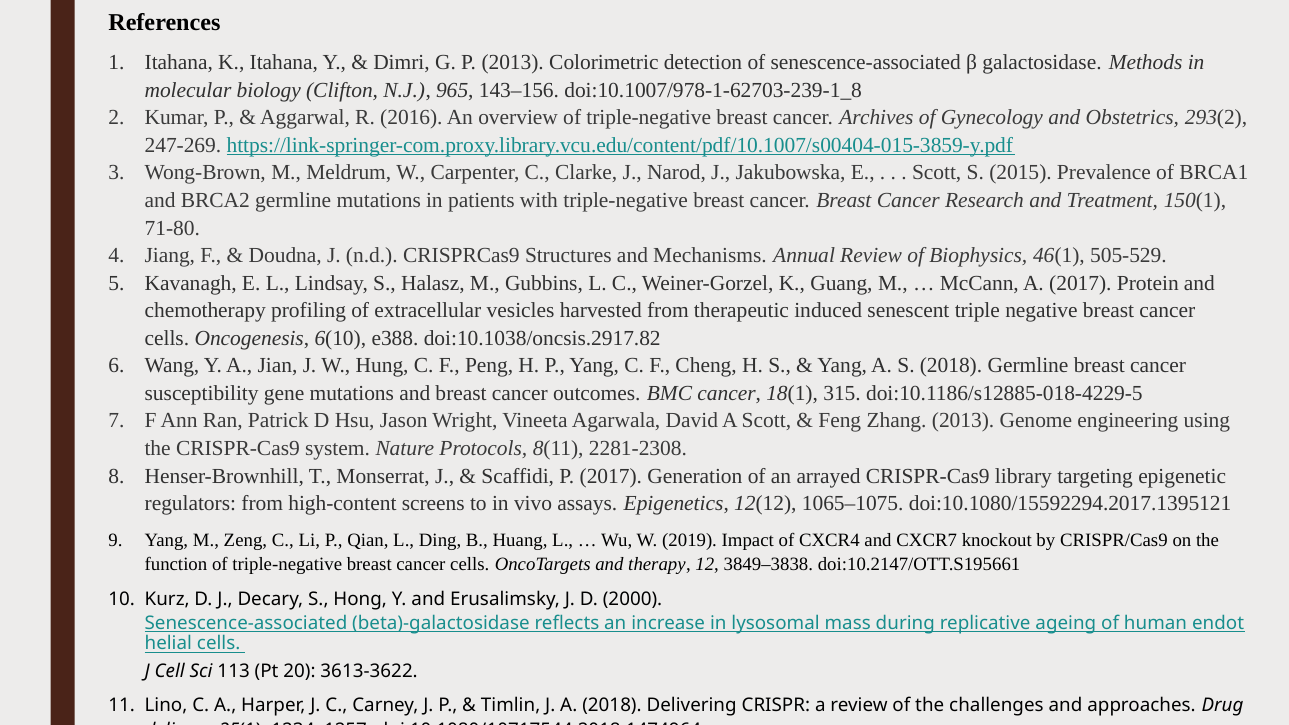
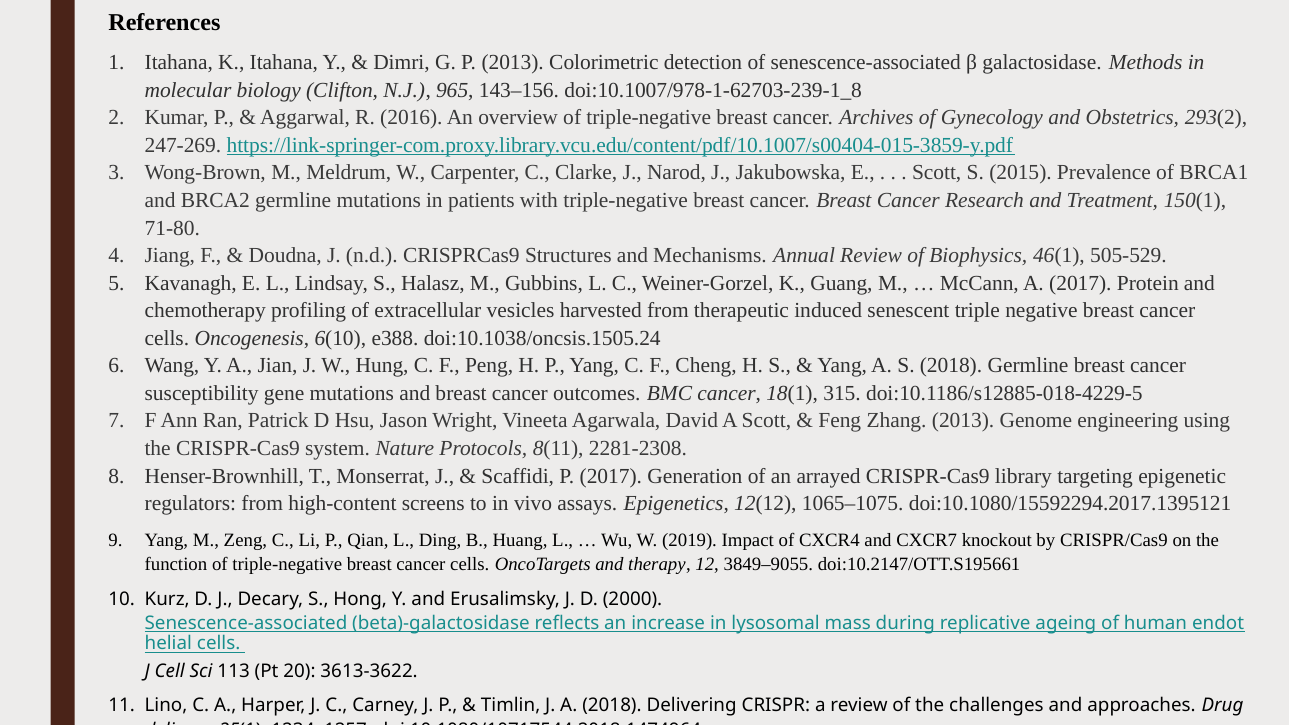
doi:10.1038/oncsis.2917.82: doi:10.1038/oncsis.2917.82 -> doi:10.1038/oncsis.1505.24
3849–3838: 3849–3838 -> 3849–9055
